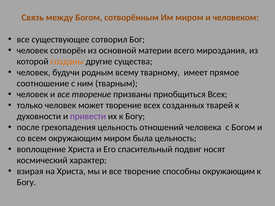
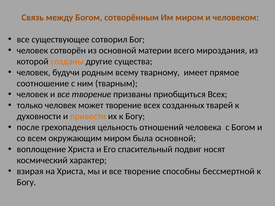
привести colour: purple -> orange
была цельность: цельность -> основной
способны окружающим: окружающим -> бессмертной
